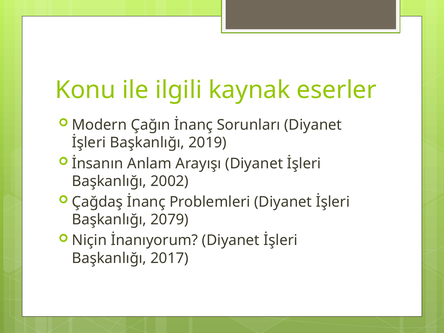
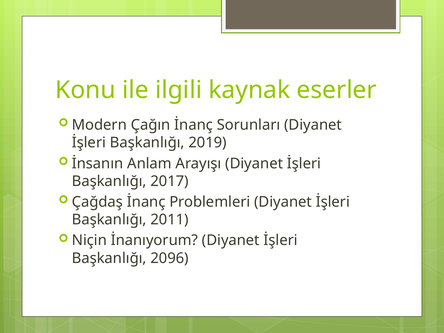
2002: 2002 -> 2017
2079: 2079 -> 2011
2017: 2017 -> 2096
